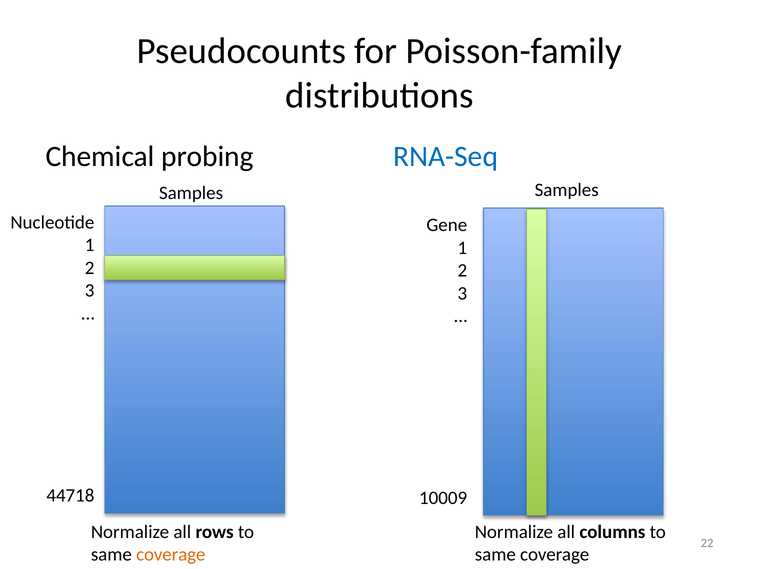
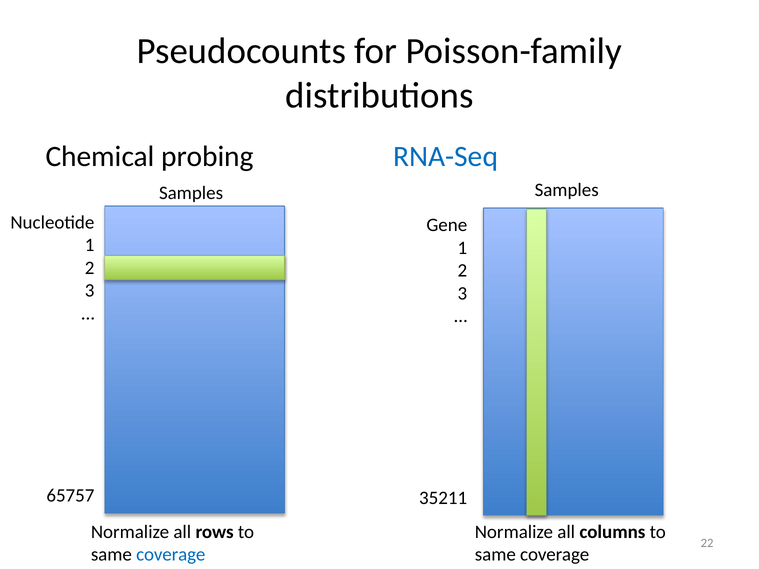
44718: 44718 -> 65757
10009: 10009 -> 35211
coverage at (171, 555) colour: orange -> blue
